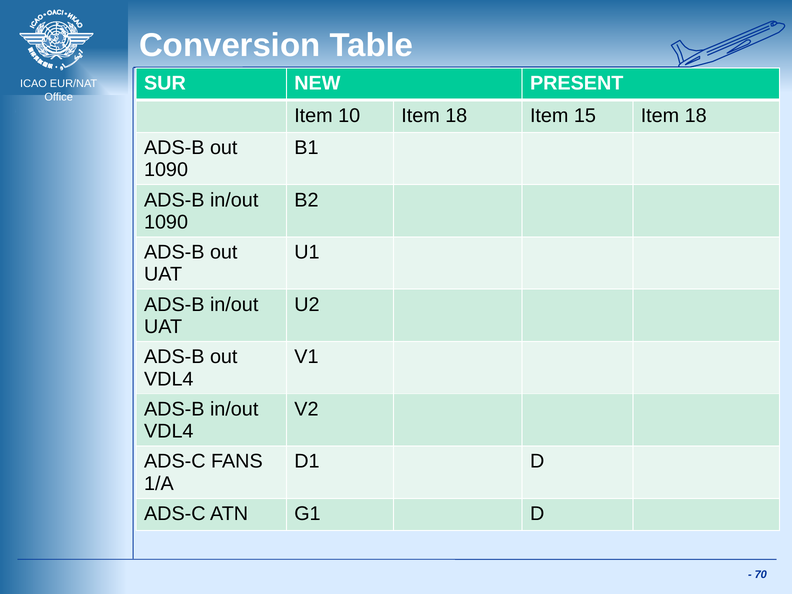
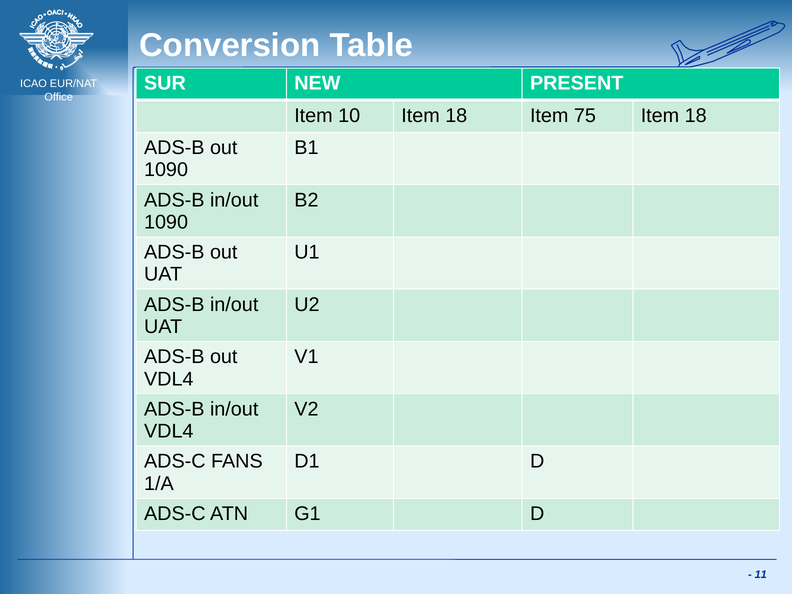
15: 15 -> 75
70: 70 -> 11
